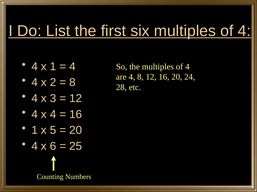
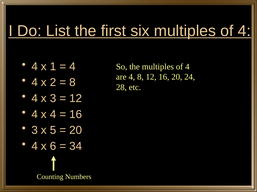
1 at (35, 131): 1 -> 3
25: 25 -> 34
